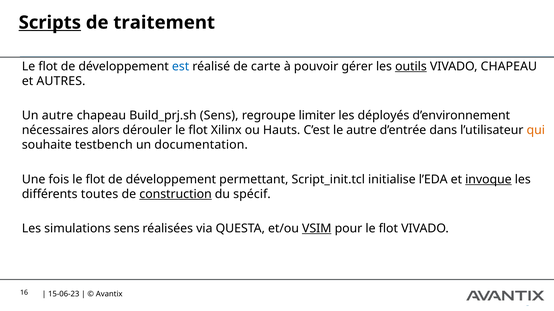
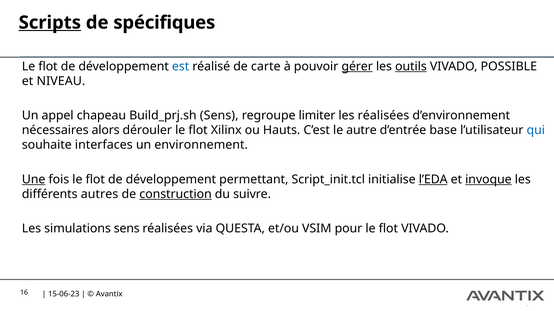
traitement: traitement -> spécifiques
gérer underline: none -> present
VIVADO CHAPEAU: CHAPEAU -> POSSIBLE
AUTRES: AUTRES -> NIVEAU
Un autre: autre -> appel
les déployés: déployés -> réalisées
dans: dans -> base
qui colour: orange -> blue
testbench: testbench -> interfaces
documentation: documentation -> environnement
Une underline: none -> present
l’EDA underline: none -> present
toutes: toutes -> autres
spécif: spécif -> suivre
VSIM underline: present -> none
